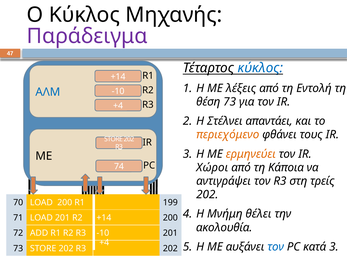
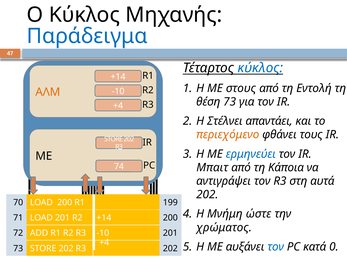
Παράδειγμα colour: purple -> blue
λέξεις: λέξεις -> στους
ΑΛΜ colour: blue -> orange
ερμηνεύει colour: orange -> blue
Χώροι: Χώροι -> Μπαιτ
τρείς: τρείς -> αυτά
θέλει: θέλει -> ώστε
ακολουθία: ακολουθία -> χρώματος
κατά 3: 3 -> 0
